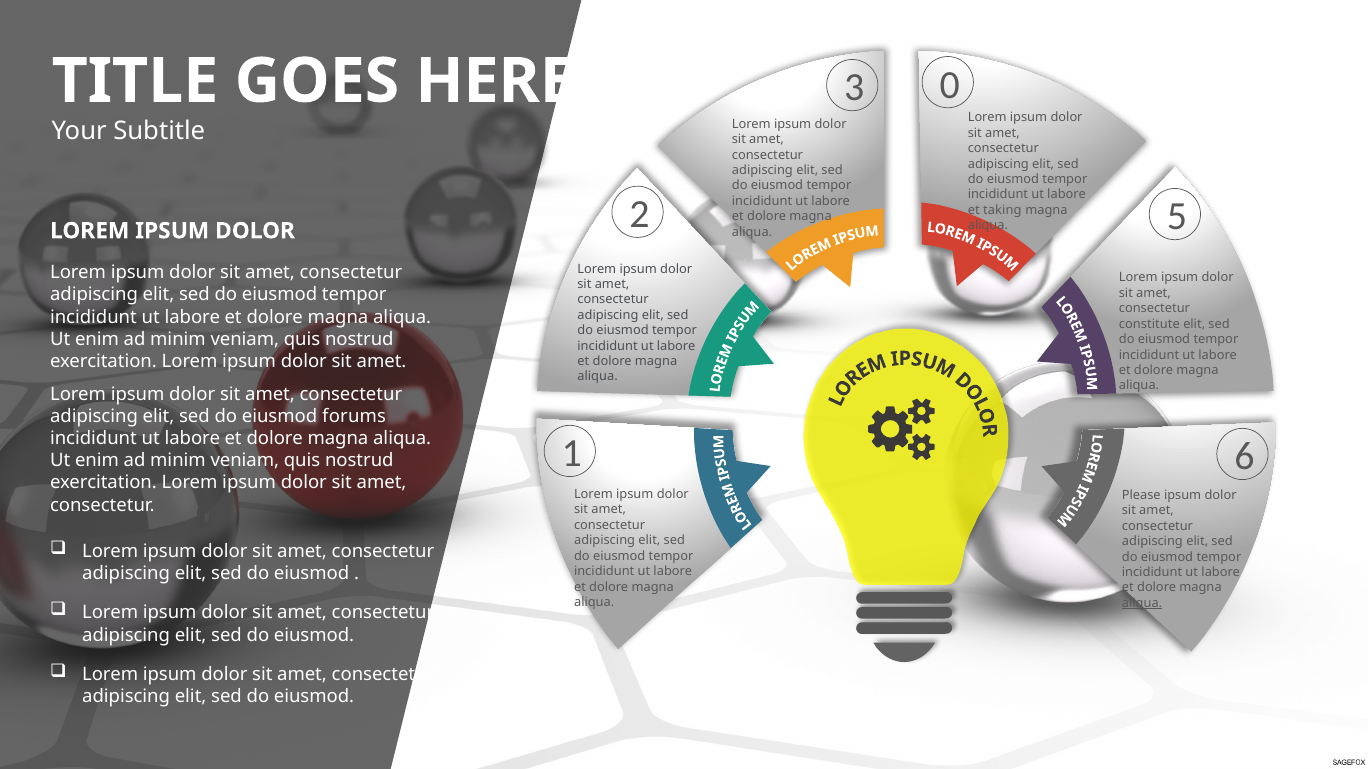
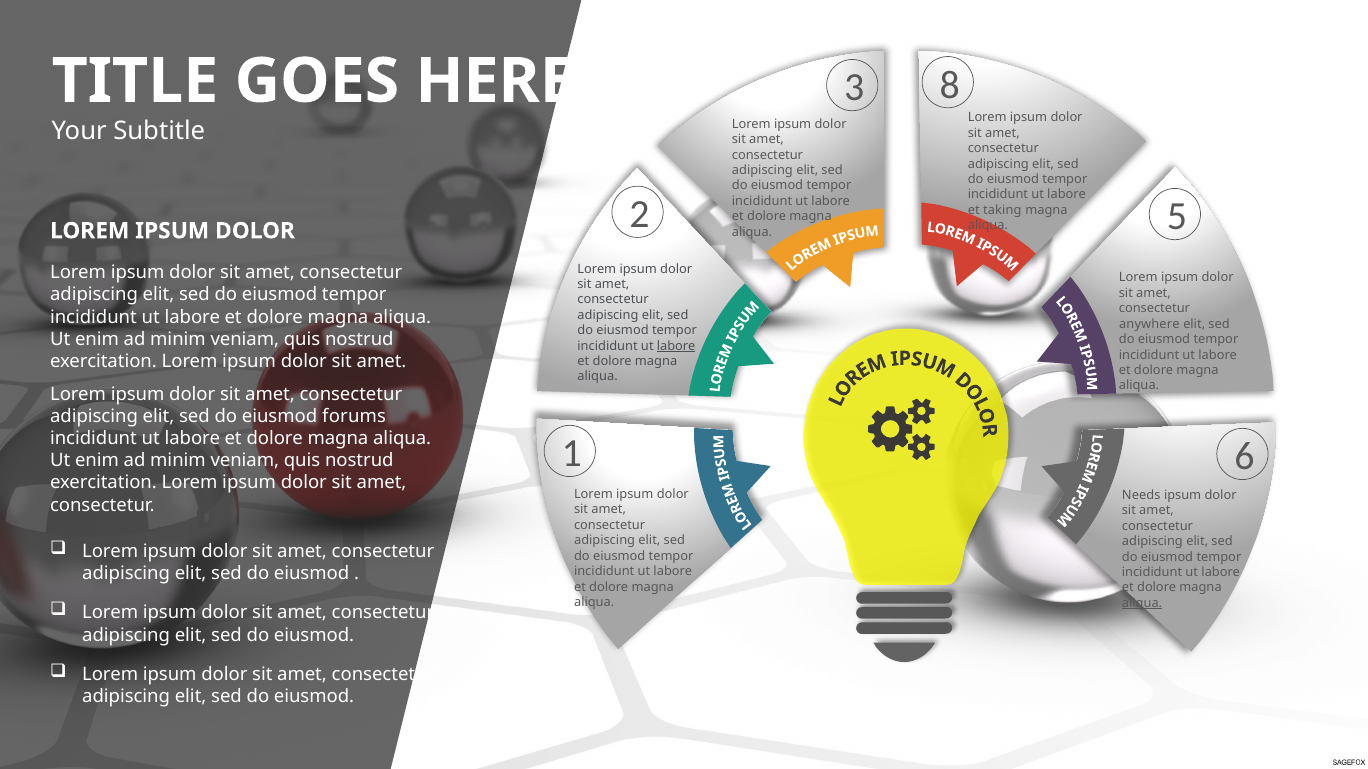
0: 0 -> 8
constitute: constitute -> anywhere
labore at (676, 346) underline: none -> present
Please: Please -> Needs
